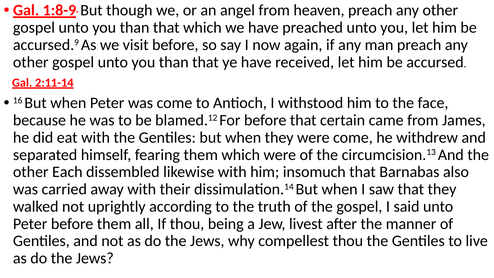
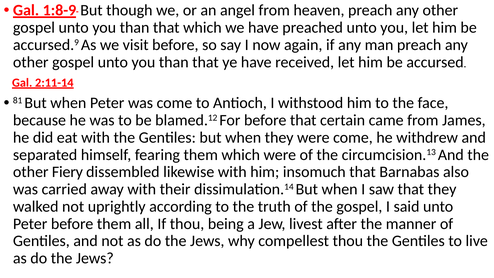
16: 16 -> 81
Each: Each -> Fiery
